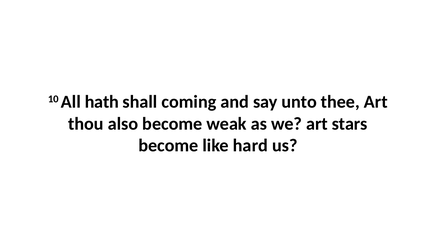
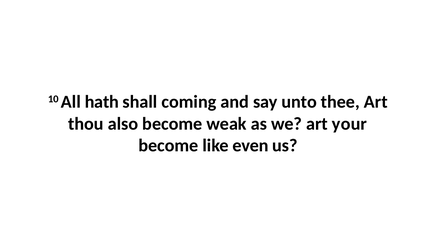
stars: stars -> your
hard: hard -> even
